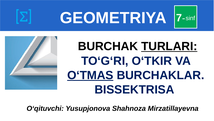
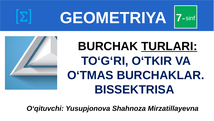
O‘TMAS underline: present -> none
